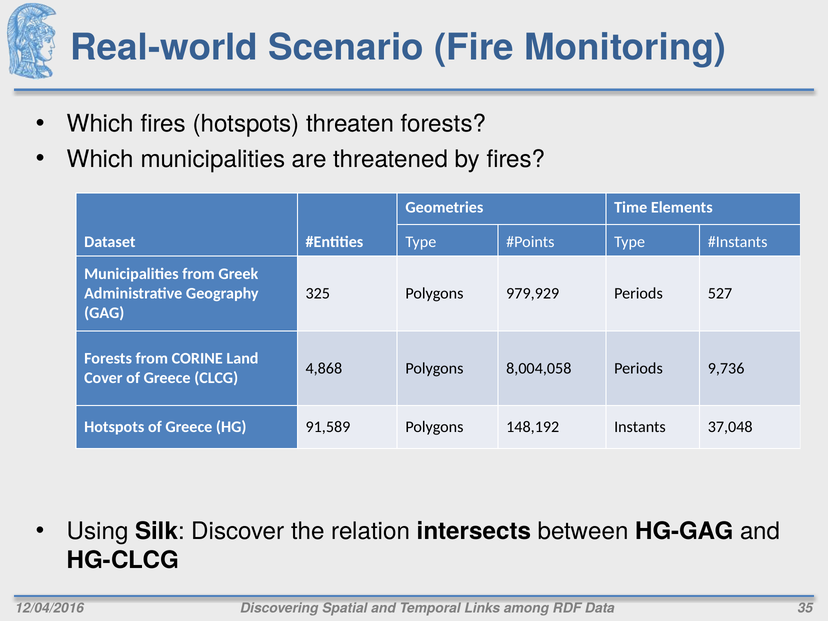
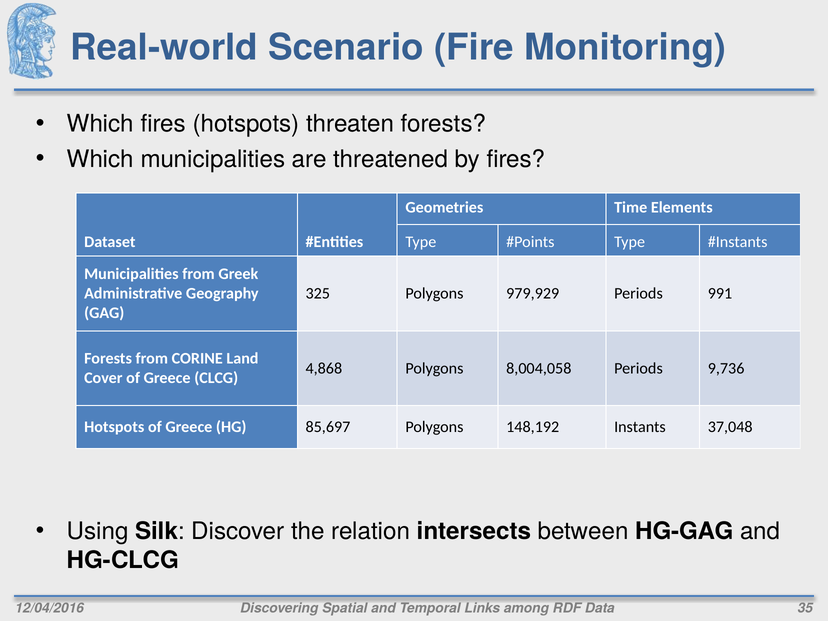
527: 527 -> 991
91,589: 91,589 -> 85,697
